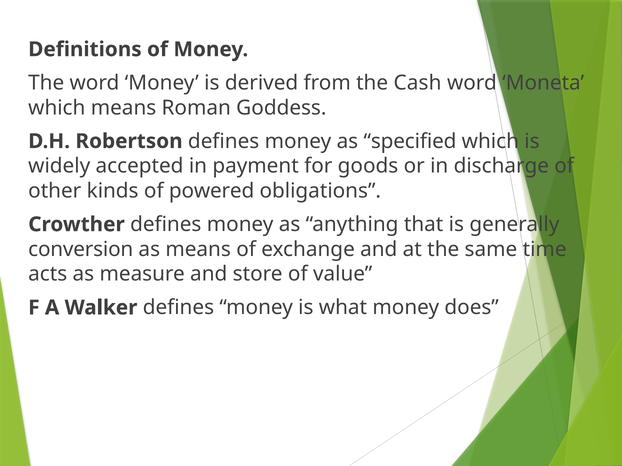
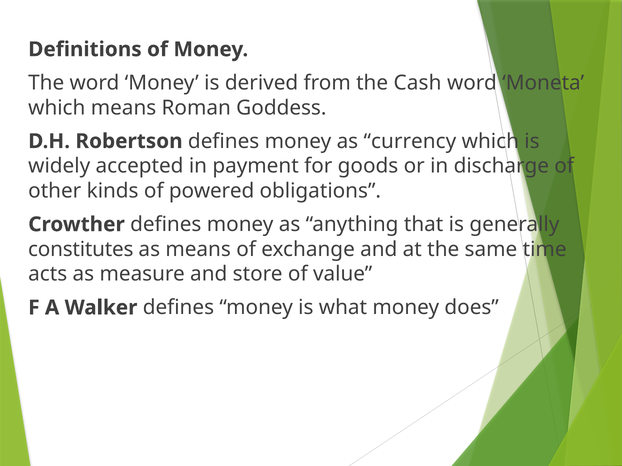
specified: specified -> currency
conversion: conversion -> constitutes
